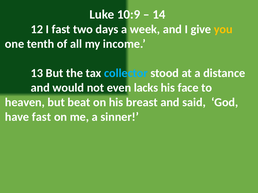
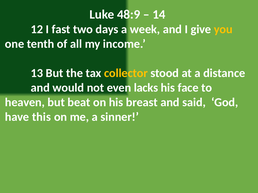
10:9: 10:9 -> 48:9
collector colour: light blue -> yellow
have fast: fast -> this
